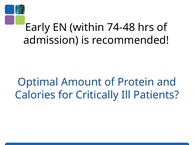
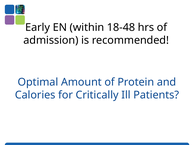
74-48: 74-48 -> 18-48
